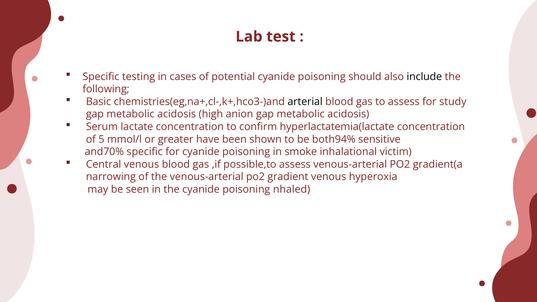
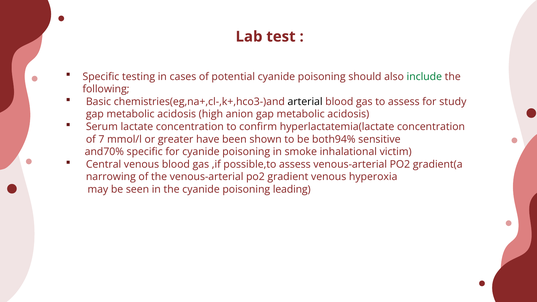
include colour: black -> green
5: 5 -> 7
nhaled: nhaled -> leading
